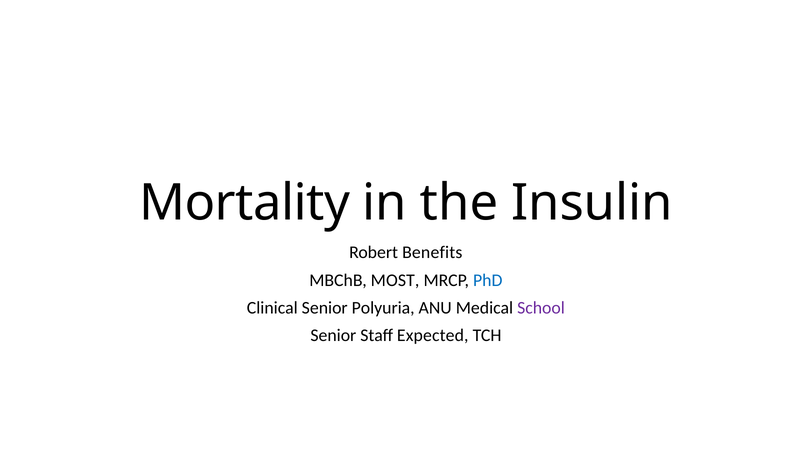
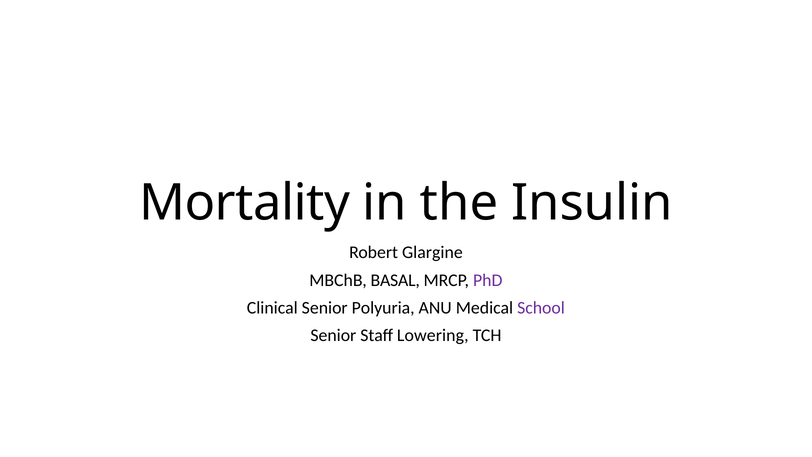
Benefits: Benefits -> Glargine
MOST: MOST -> BASAL
PhD colour: blue -> purple
Expected: Expected -> Lowering
